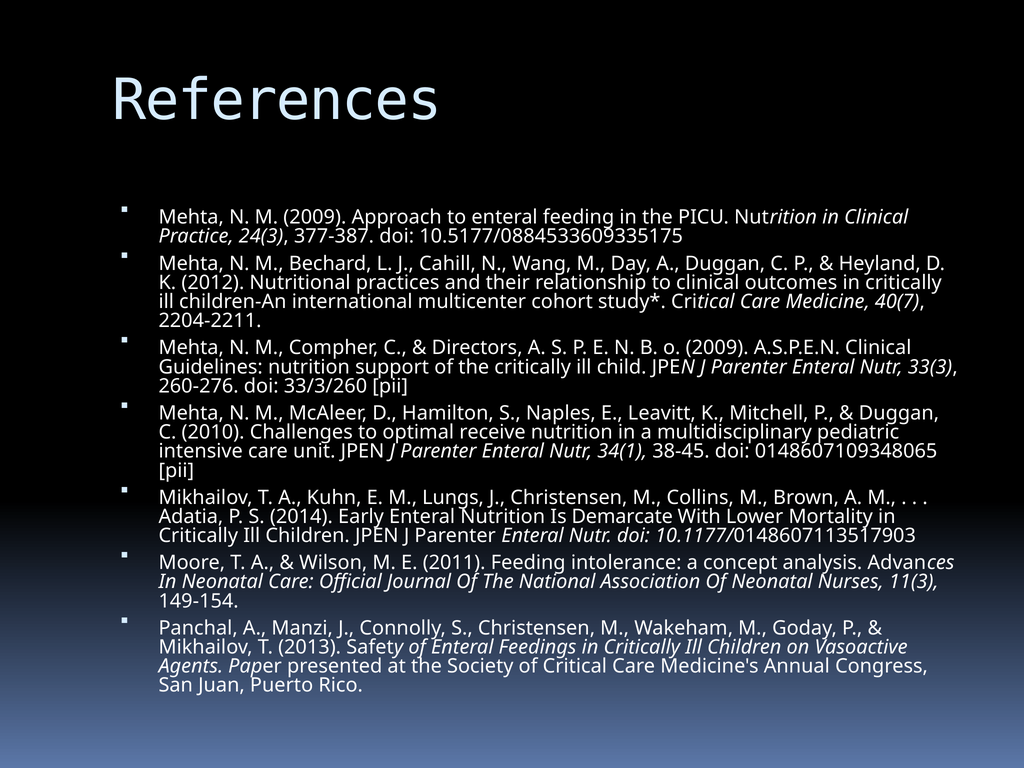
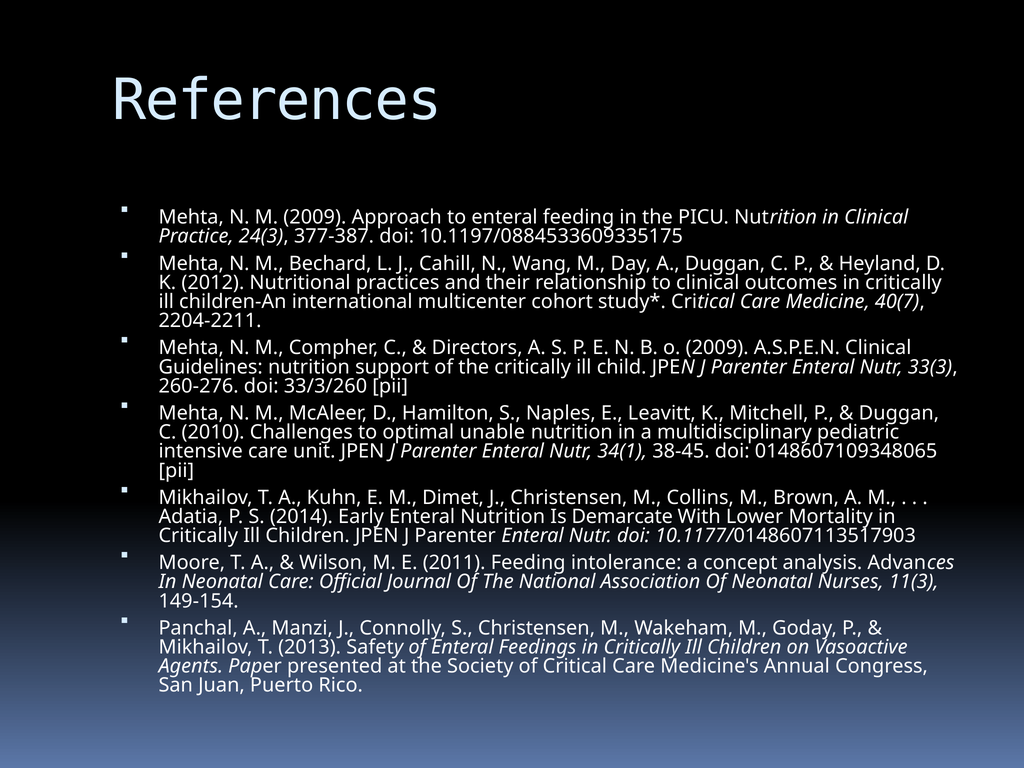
10.5177/0884533609335175: 10.5177/0884533609335175 -> 10.1197/0884533609335175
receive: receive -> unable
Lungs: Lungs -> Dimet
